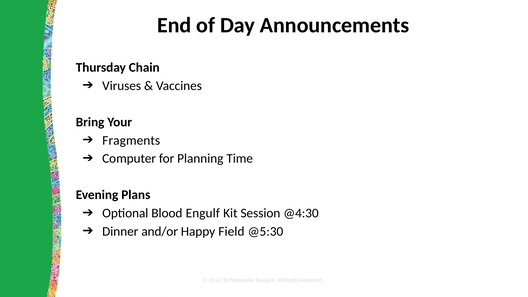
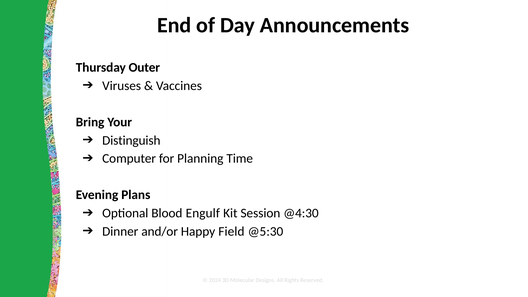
Chain: Chain -> Outer
Fragments: Fragments -> Distinguish
